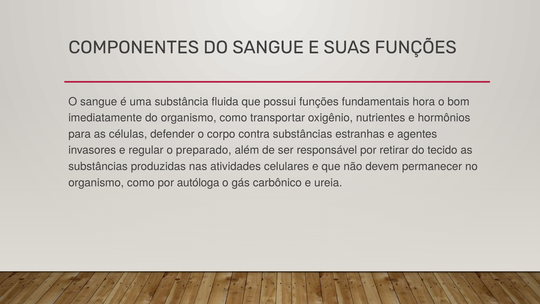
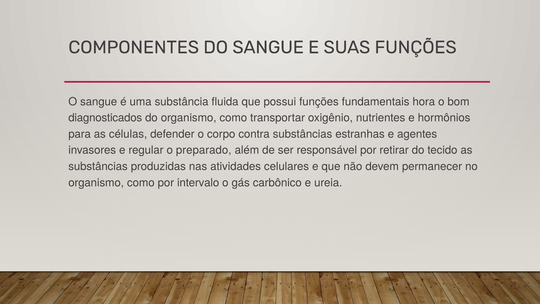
imediatamente: imediatamente -> diagnosticados
autóloga: autóloga -> intervalo
